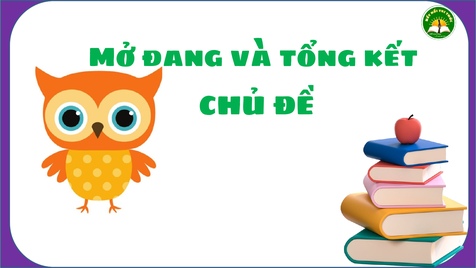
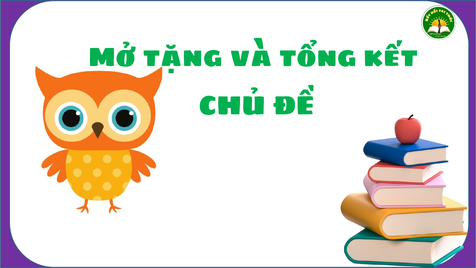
đang: đang -> tặng
